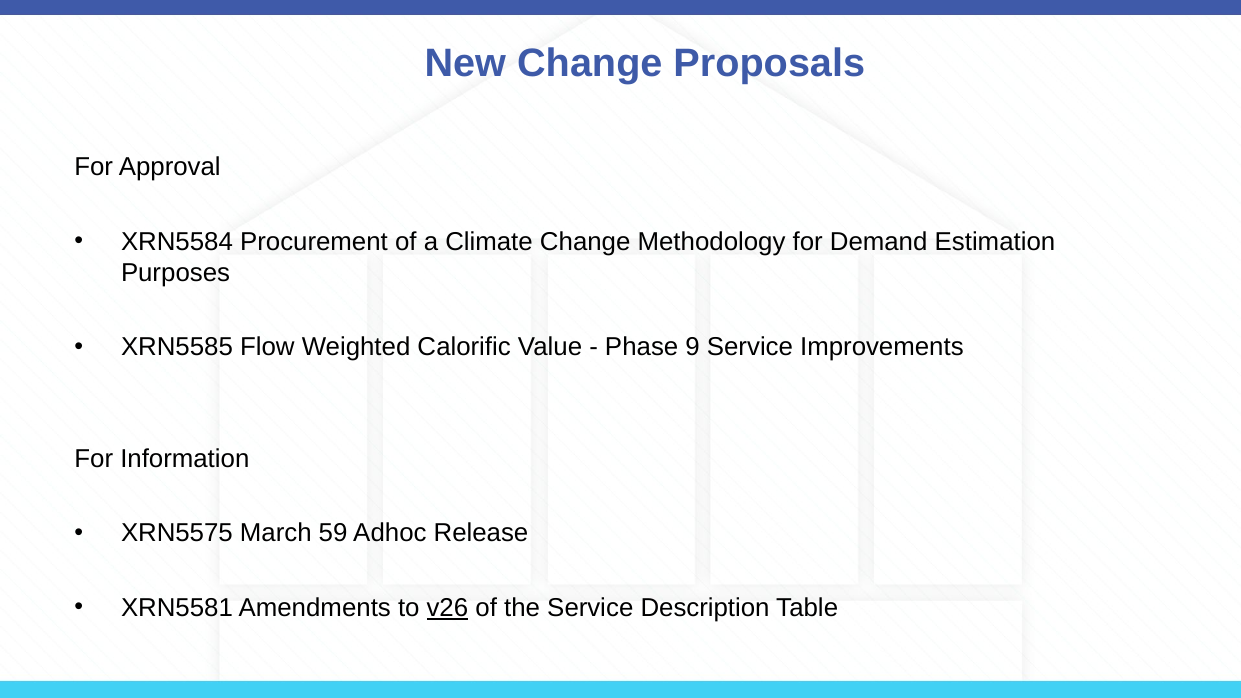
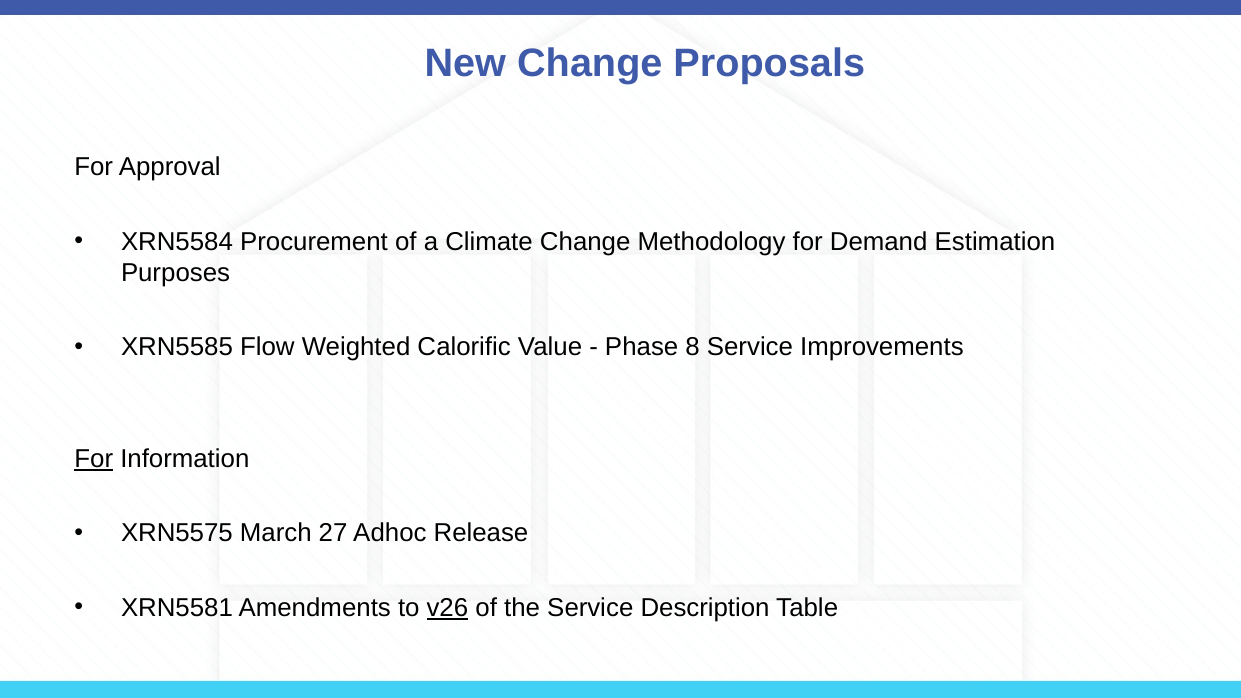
9: 9 -> 8
For at (94, 459) underline: none -> present
59: 59 -> 27
